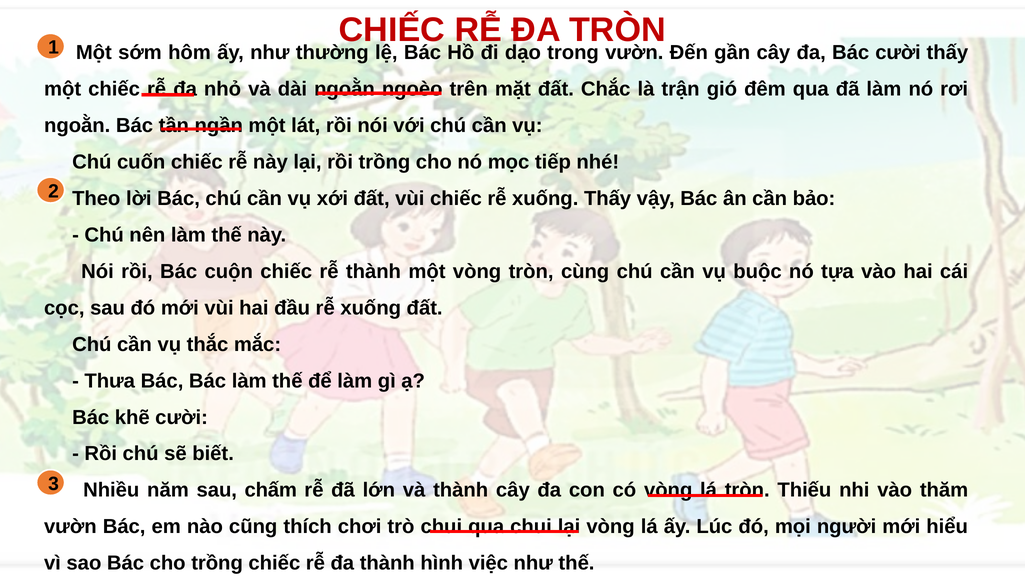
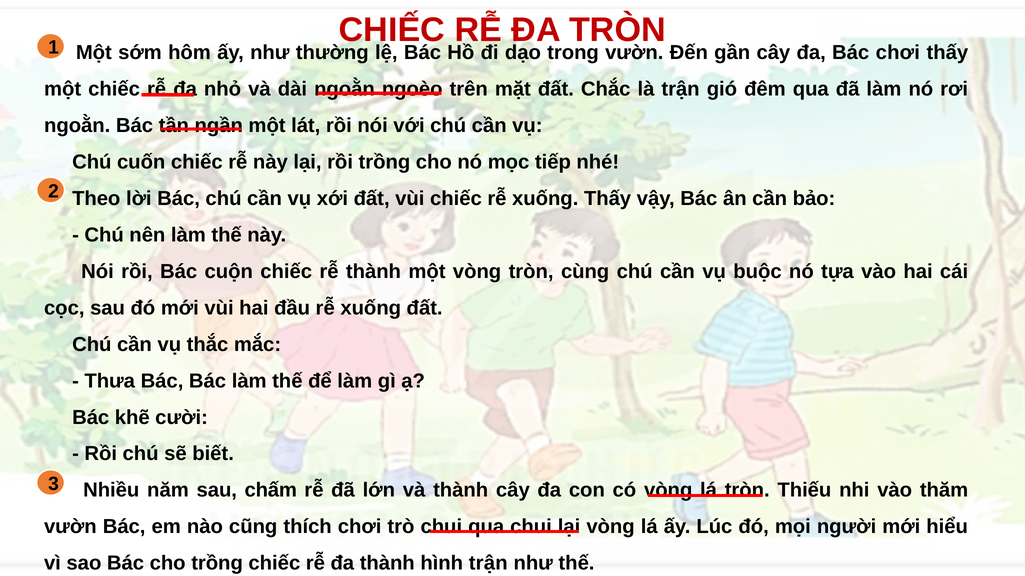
Bác cười: cười -> chơi
hình việc: việc -> trận
